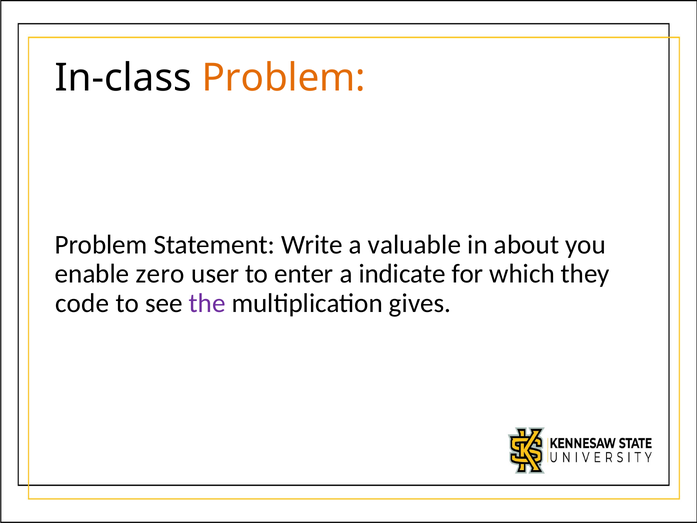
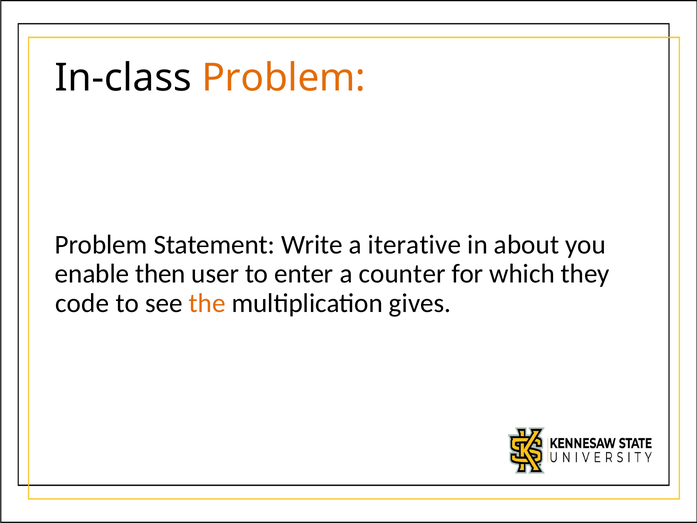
valuable: valuable -> iterative
zero: zero -> then
indicate: indicate -> counter
the colour: purple -> orange
